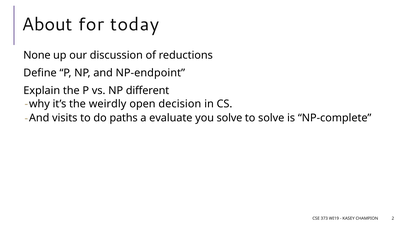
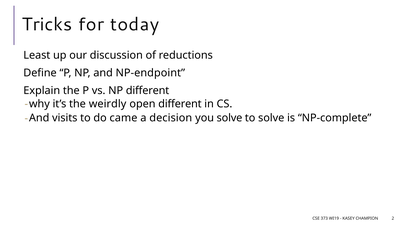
About: About -> Tricks
None: None -> Least
open decision: decision -> different
paths: paths -> came
evaluate: evaluate -> decision
